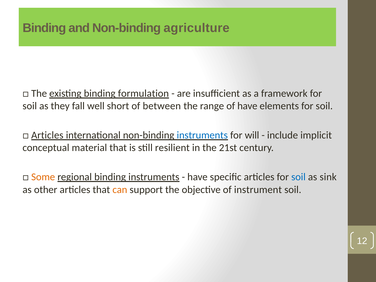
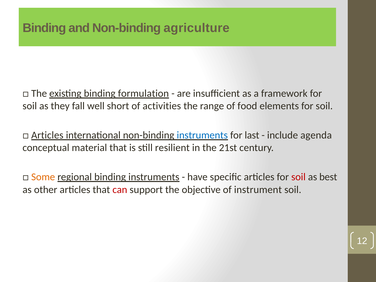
between: between -> activities
of have: have -> food
will: will -> last
implicit: implicit -> agenda
soil at (298, 177) colour: blue -> red
sink: sink -> best
can colour: orange -> red
